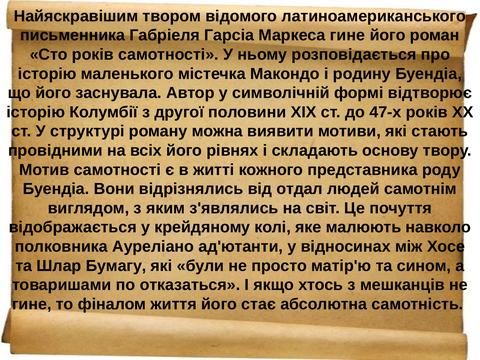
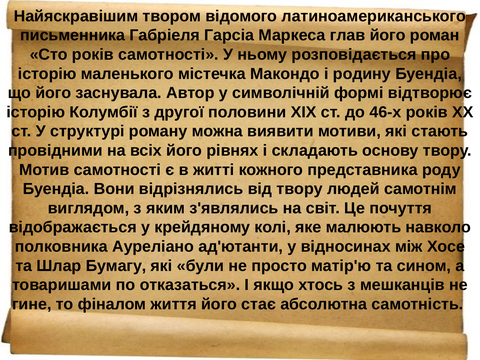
Маркеса гине: гине -> глав
47-х: 47-х -> 46-х
від отдал: отдал -> твору
